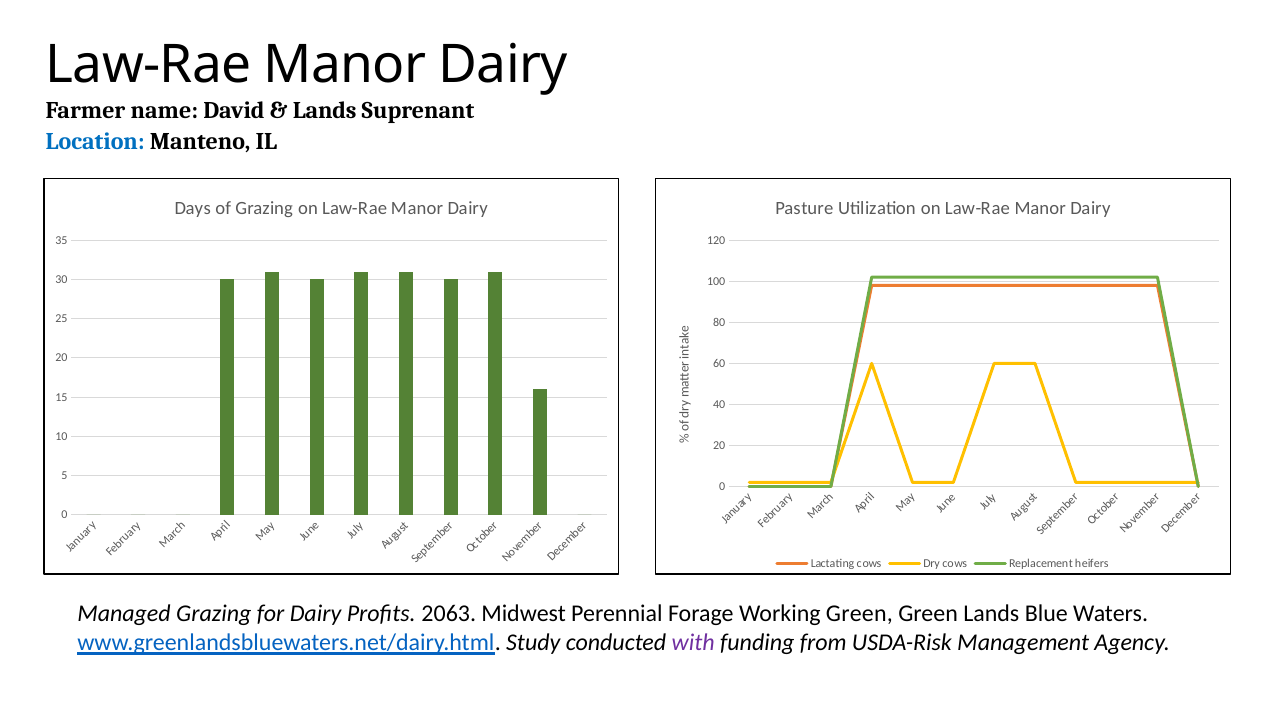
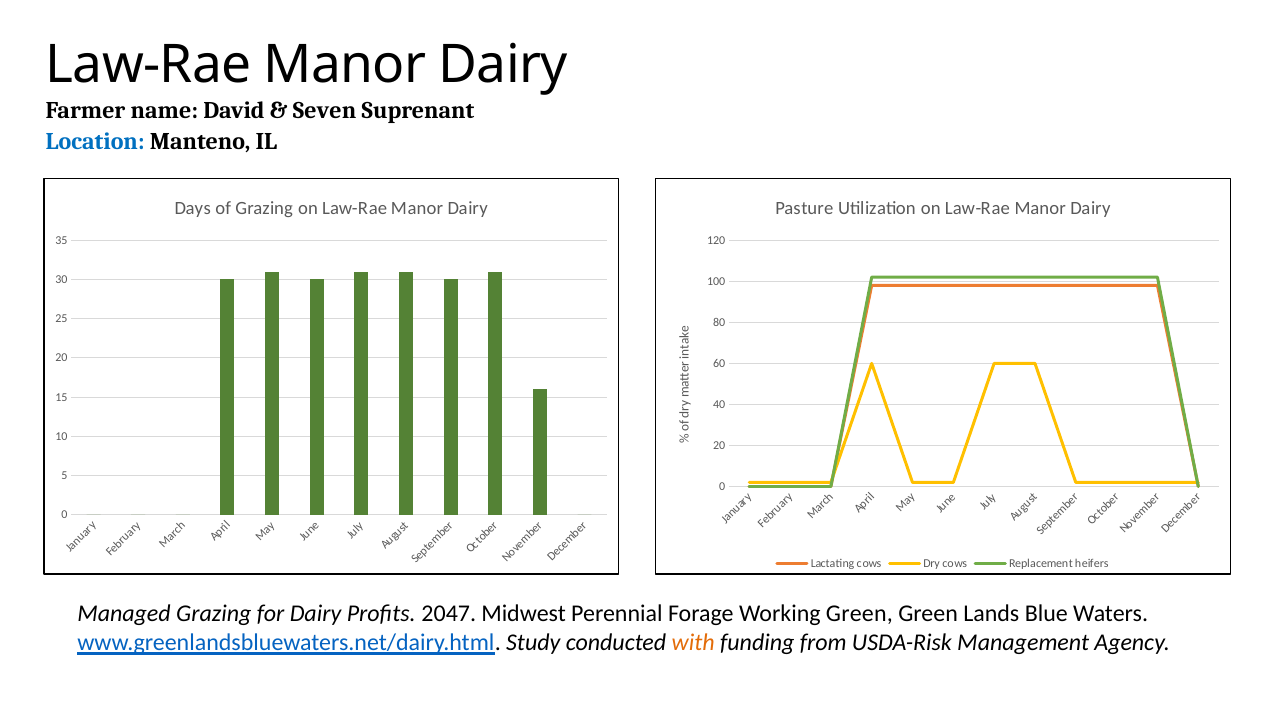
Lands at (325, 111): Lands -> Seven
2063: 2063 -> 2047
with colour: purple -> orange
